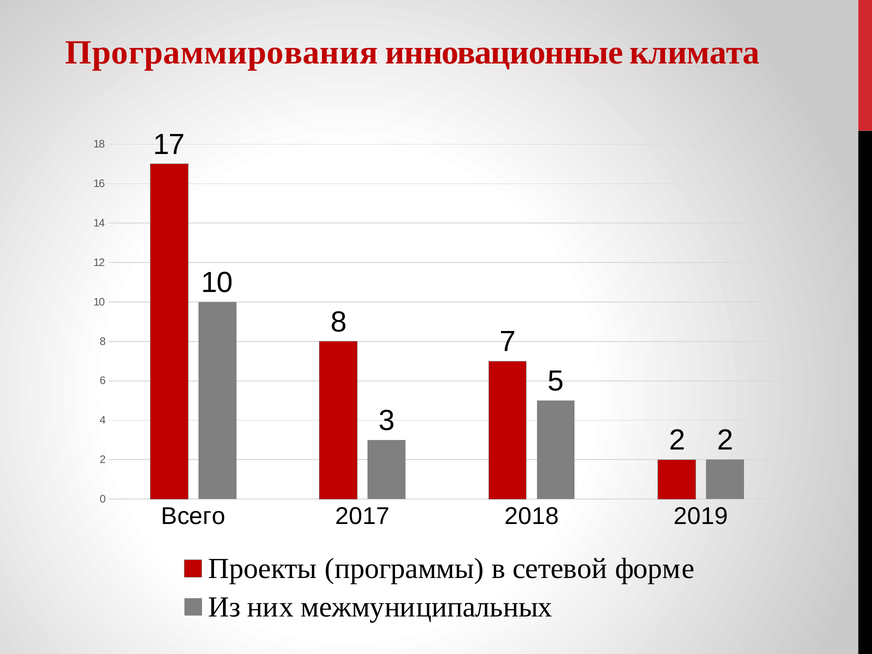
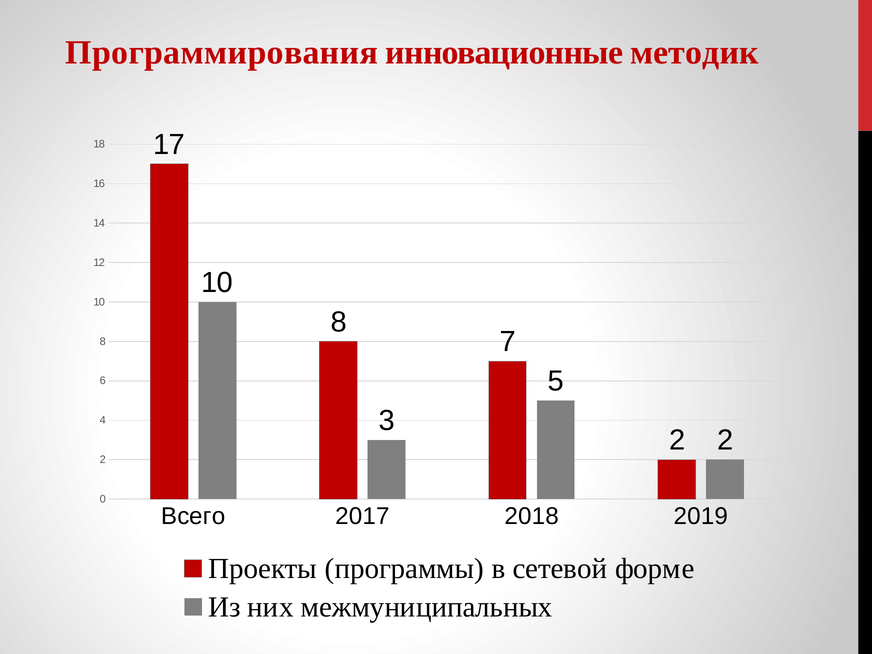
климата: климата -> методик
